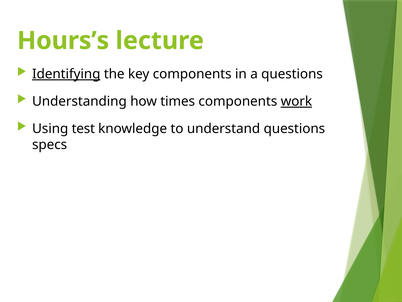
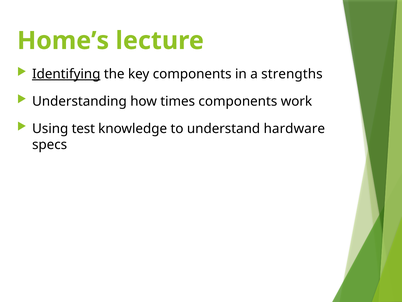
Hours’s: Hours’s -> Home’s
a questions: questions -> strengths
work underline: present -> none
understand questions: questions -> hardware
